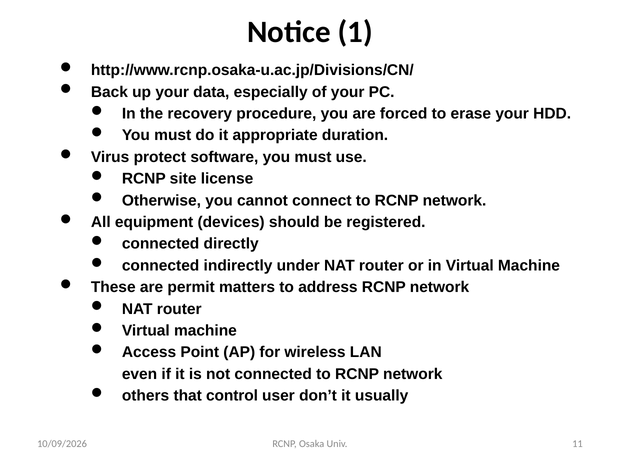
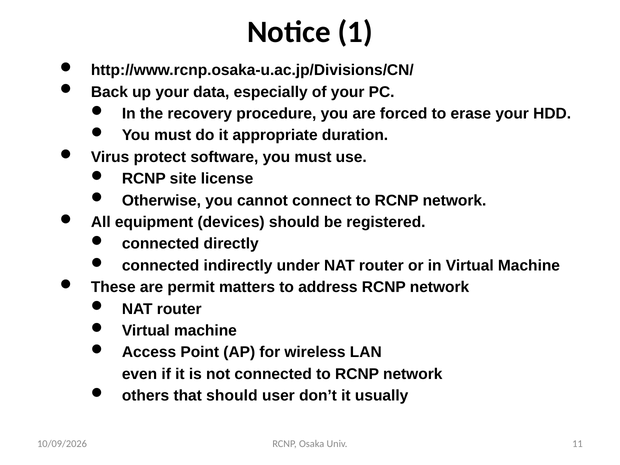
that control: control -> should
